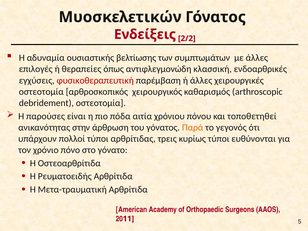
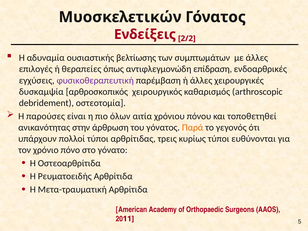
κλασσική: κλασσική -> επίδραση
φυσικοθεραπευτική colour: red -> purple
οστεοτομία at (41, 92): οστεοτομία -> δυσκαμψία
πόδα: πόδα -> όλων
